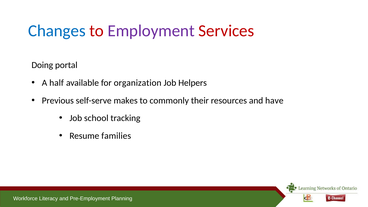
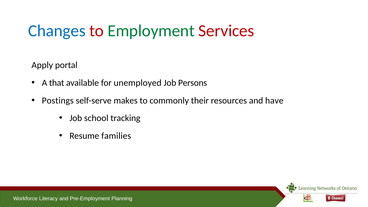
Employment colour: purple -> green
Doing: Doing -> Apply
half: half -> that
organization: organization -> unemployed
Helpers: Helpers -> Persons
Previous: Previous -> Postings
